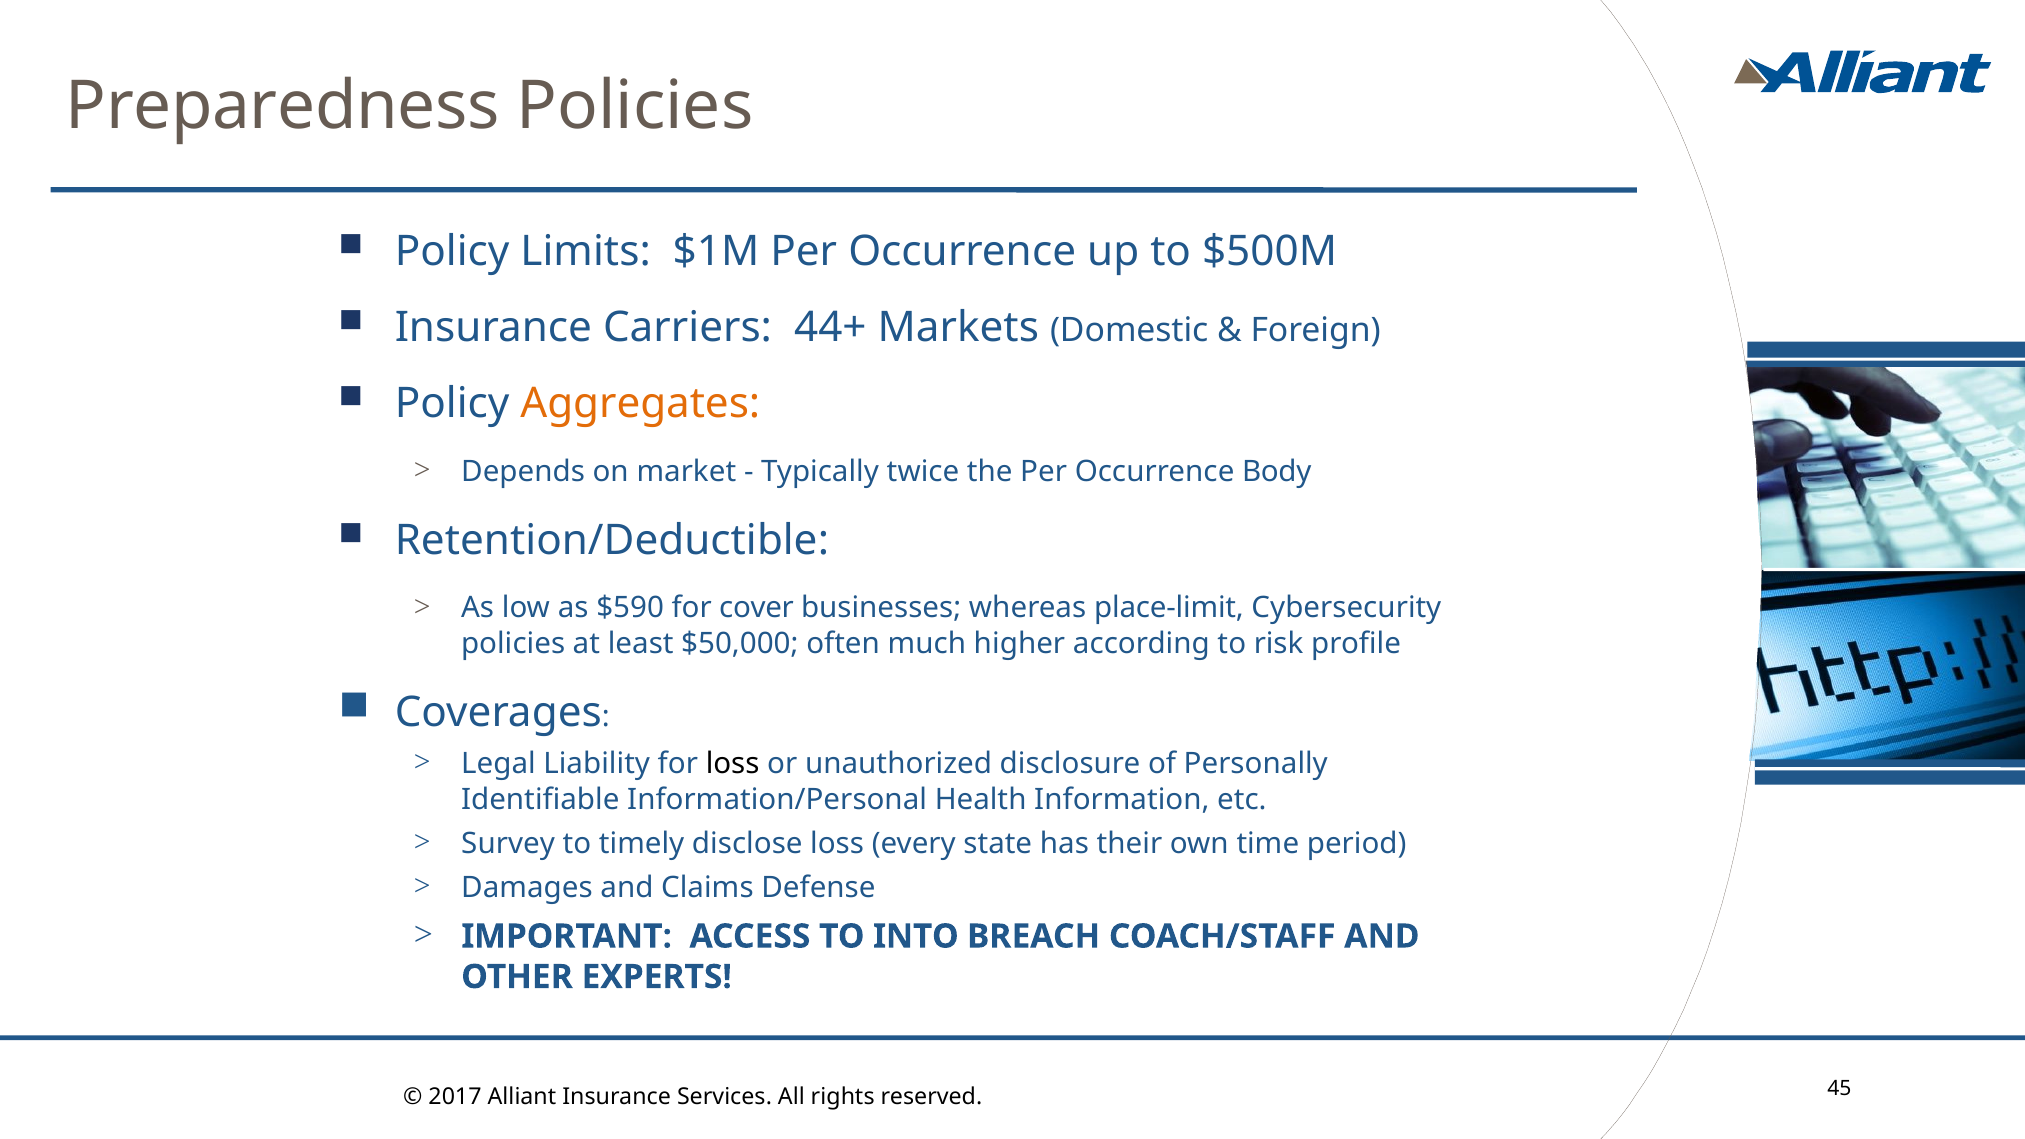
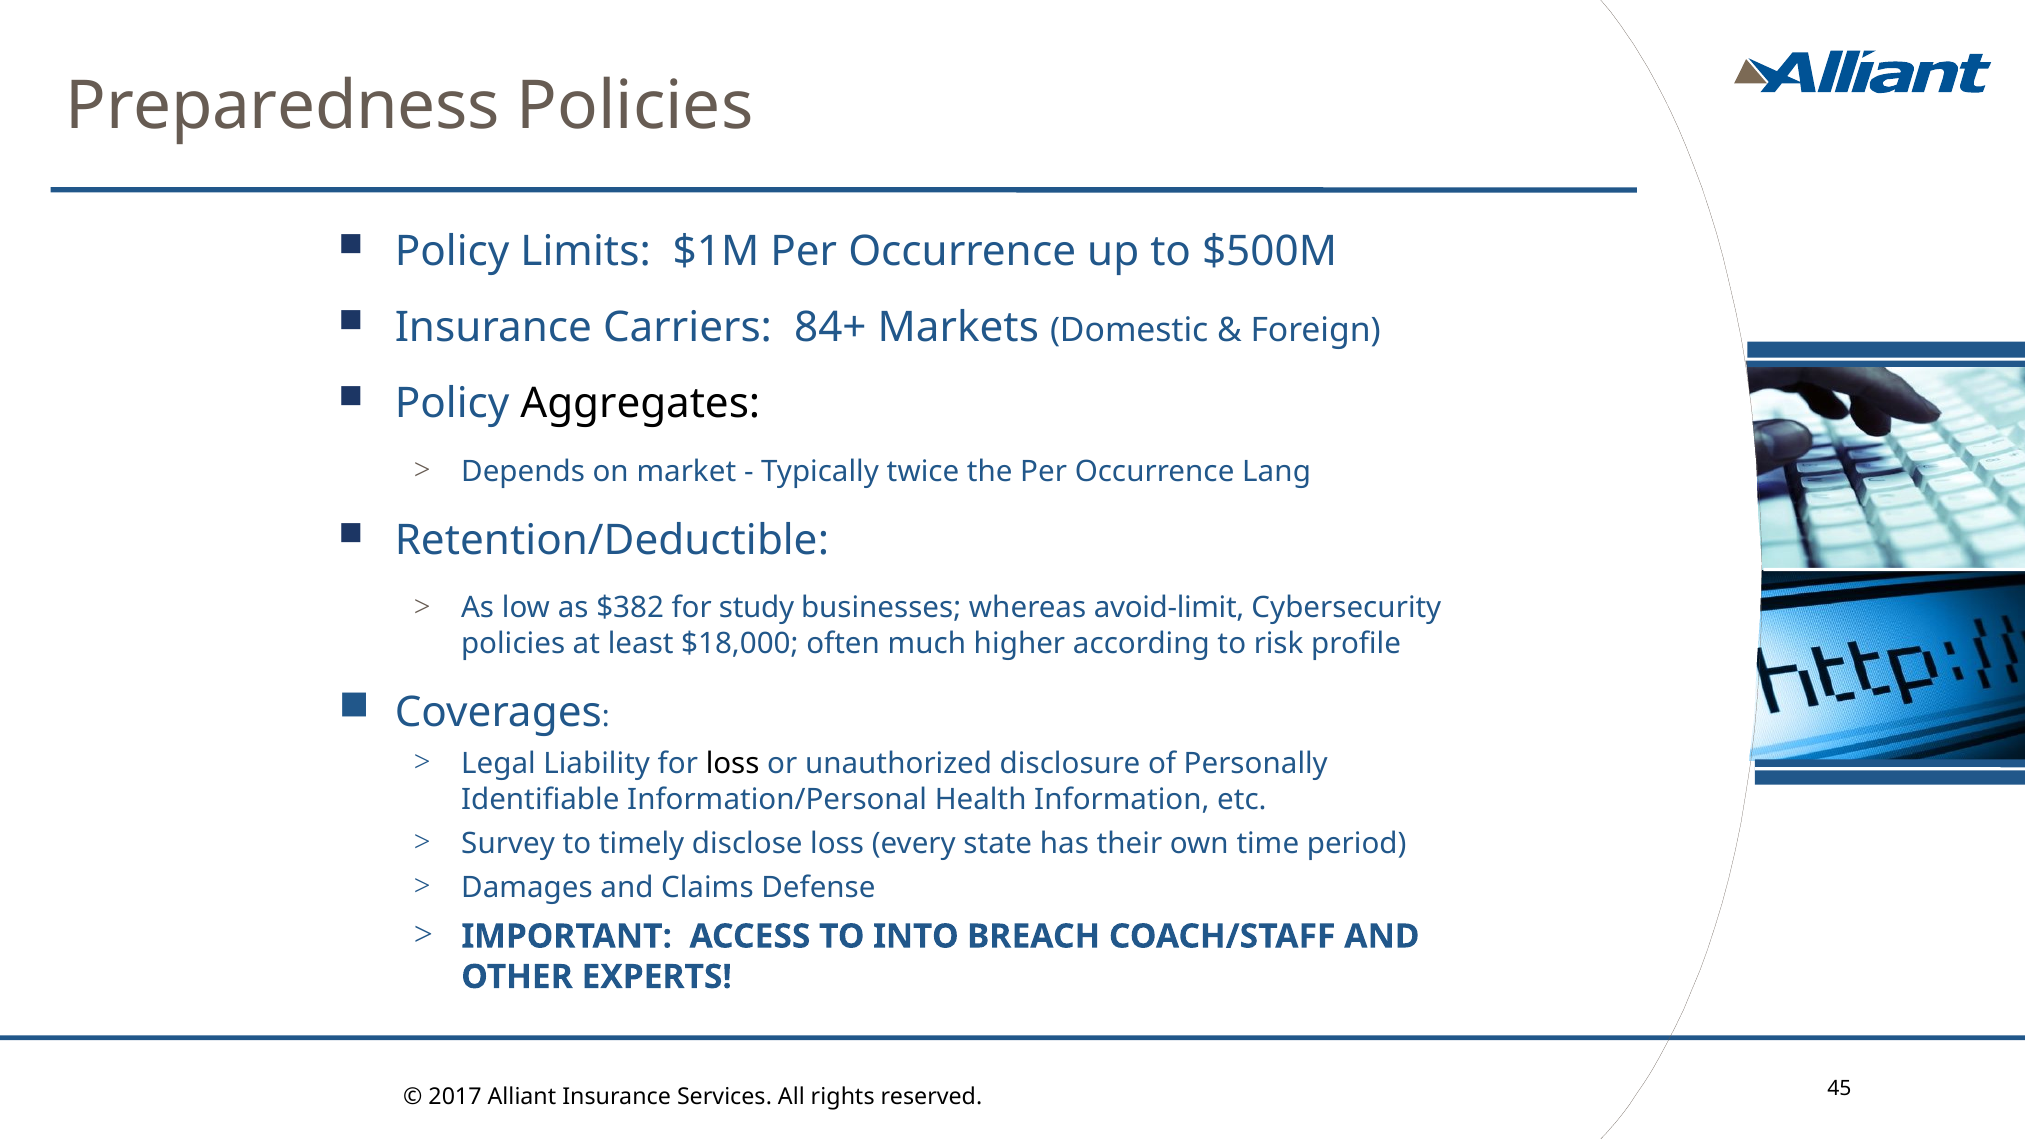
44+: 44+ -> 84+
Aggregates colour: orange -> black
Body: Body -> Lang
$590: $590 -> $382
cover: cover -> study
place-limit: place-limit -> avoid-limit
$50,000: $50,000 -> $18,000
